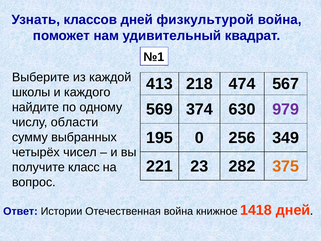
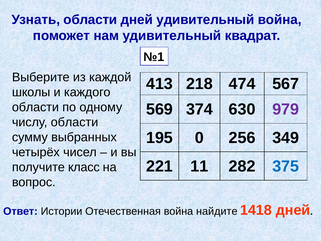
Узнать классов: классов -> области
дней физкультурой: физкультурой -> удивительный
найдите at (35, 107): найдите -> области
23: 23 -> 11
375 colour: orange -> blue
книжное: книжное -> найдите
